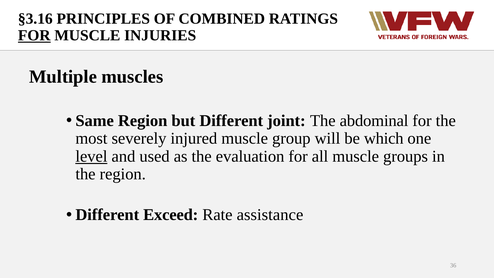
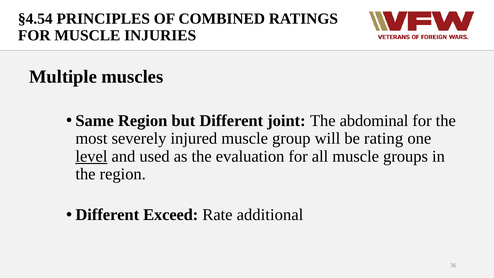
§3.16: §3.16 -> §4.54
FOR at (34, 35) underline: present -> none
which: which -> rating
assistance: assistance -> additional
